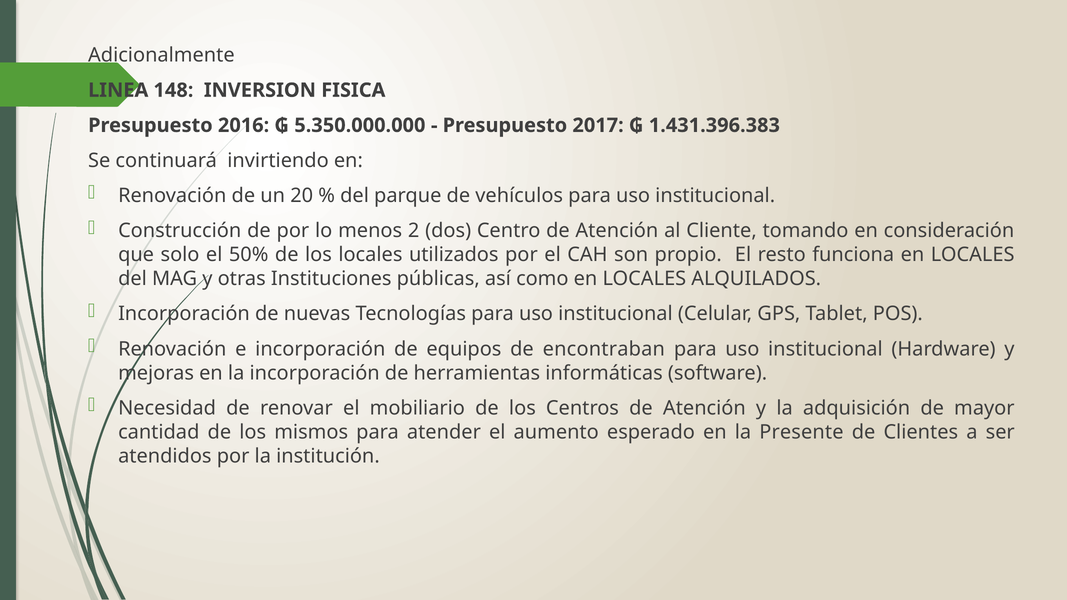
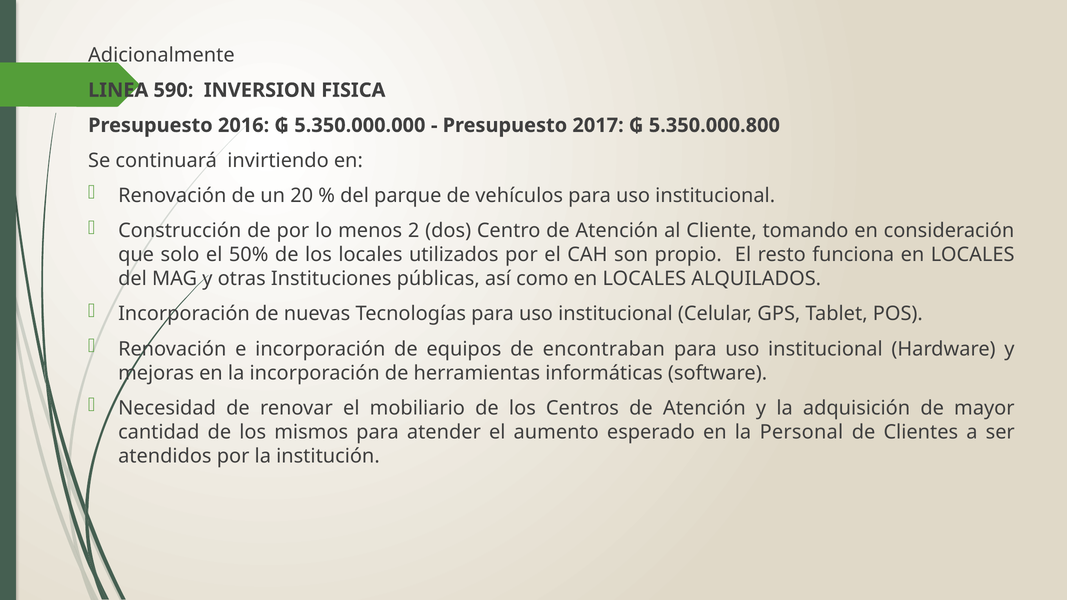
148: 148 -> 590
1.431.396.383: 1.431.396.383 -> 5.350.000.800
Presente: Presente -> Personal
